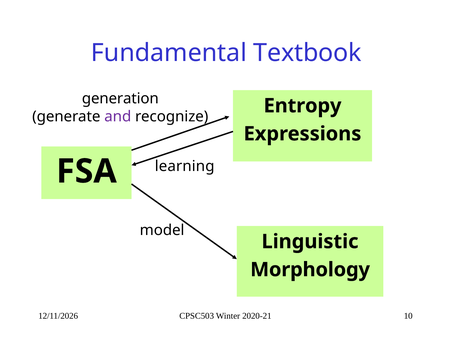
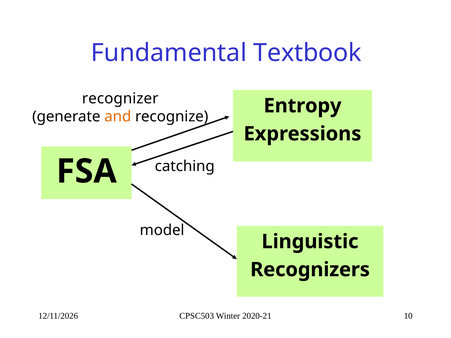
generation: generation -> recognizer
and colour: purple -> orange
learning: learning -> catching
Morphology: Morphology -> Recognizers
